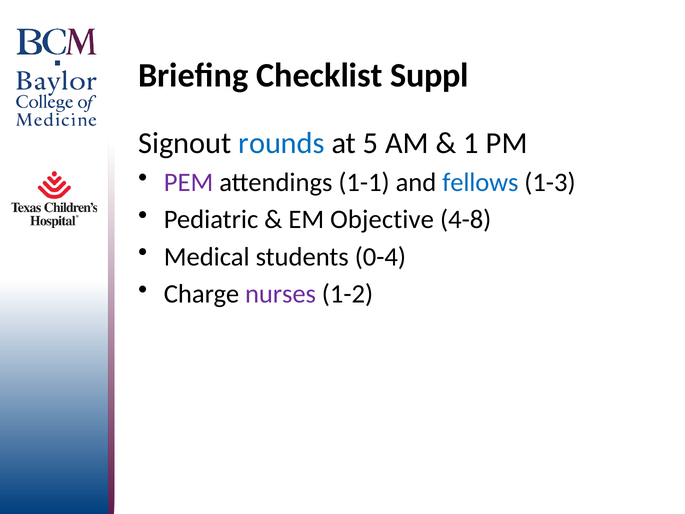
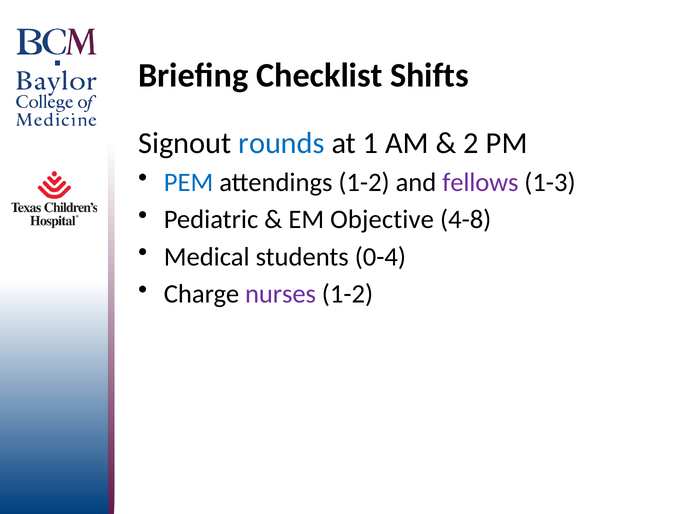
Suppl: Suppl -> Shifts
5: 5 -> 1
1: 1 -> 2
PEM colour: purple -> blue
attendings 1-1: 1-1 -> 1-2
fellows colour: blue -> purple
